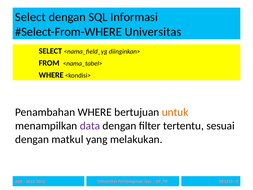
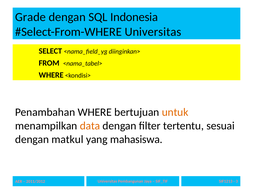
Select at (30, 17): Select -> Grade
Informasi: Informasi -> Indonesia
data colour: purple -> orange
melakukan: melakukan -> mahasiswa
